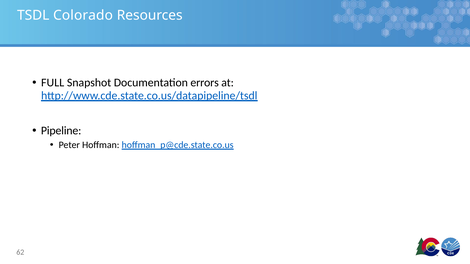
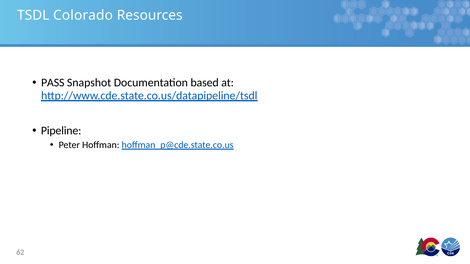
FULL: FULL -> PASS
errors: errors -> based
